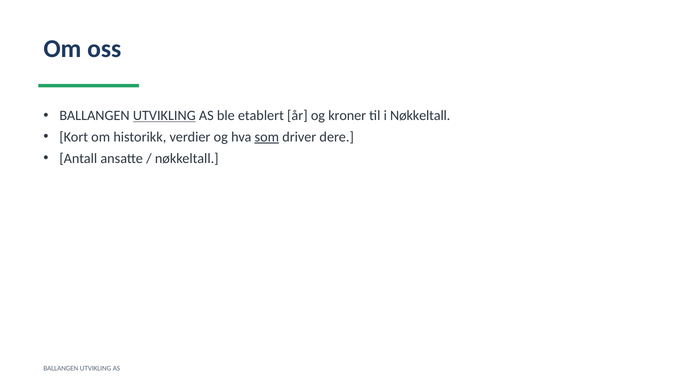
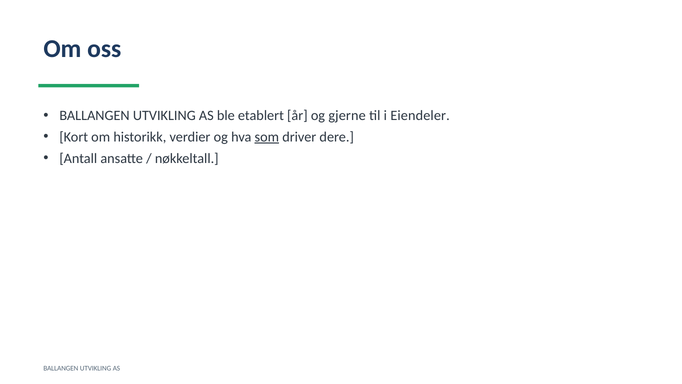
UTVIKLING at (164, 116) underline: present -> none
kroner: kroner -> gjerne
i Nøkkeltall: Nøkkeltall -> Eiendeler
